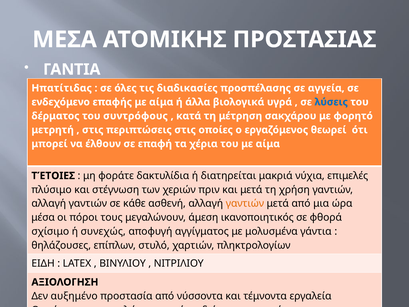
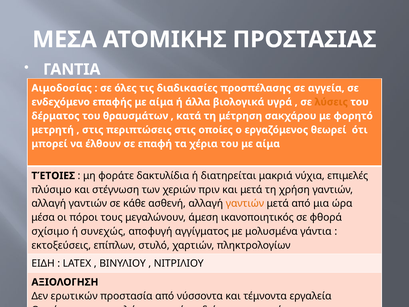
Ηπατίτιδας: Ηπατίτιδας -> Αιμοδοσίας
λύσεις colour: blue -> orange
συντρόφους: συντρόφους -> θραυσμάτων
θηλάζουσες: θηλάζουσες -> εκτοξεύσεις
αυξημένο: αυξημένο -> ερωτικών
